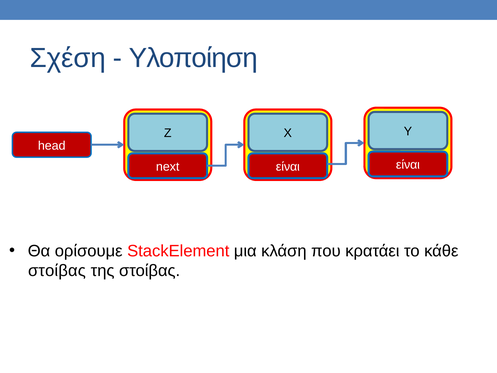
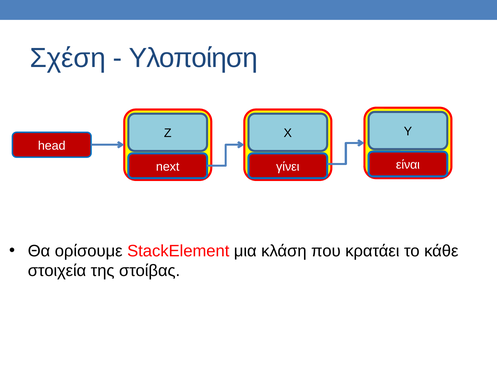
είναι at (288, 167): είναι -> γίνει
στοίβας at (57, 271): στοίβας -> στοιχεία
